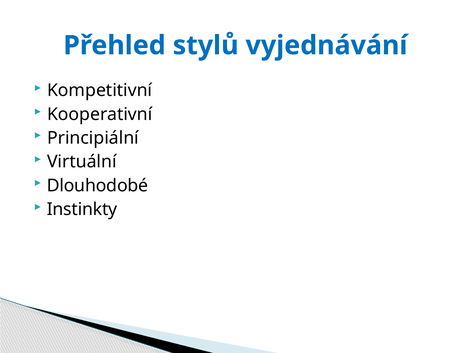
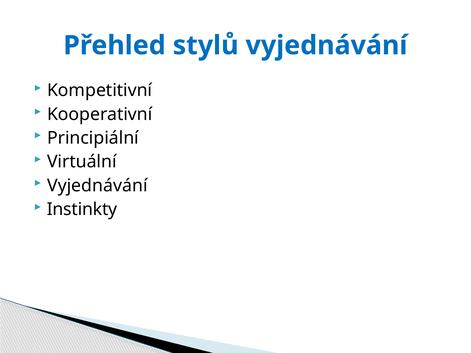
Dlouhodobé at (97, 186): Dlouhodobé -> Vyjednávání
